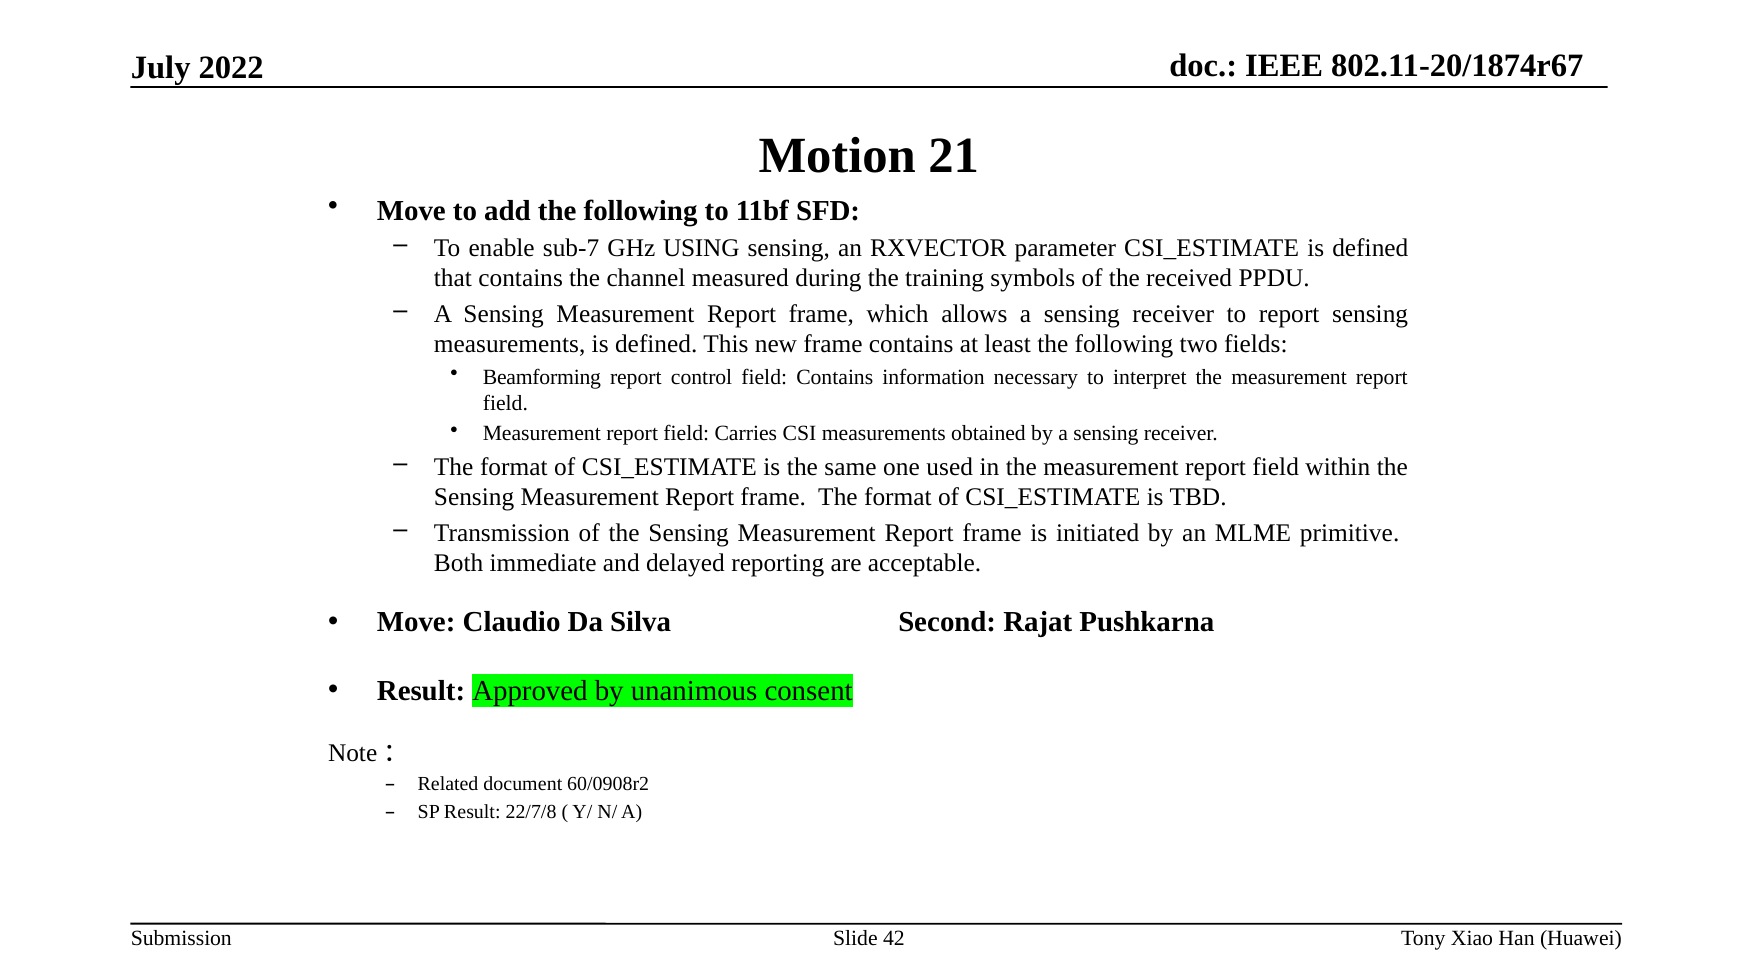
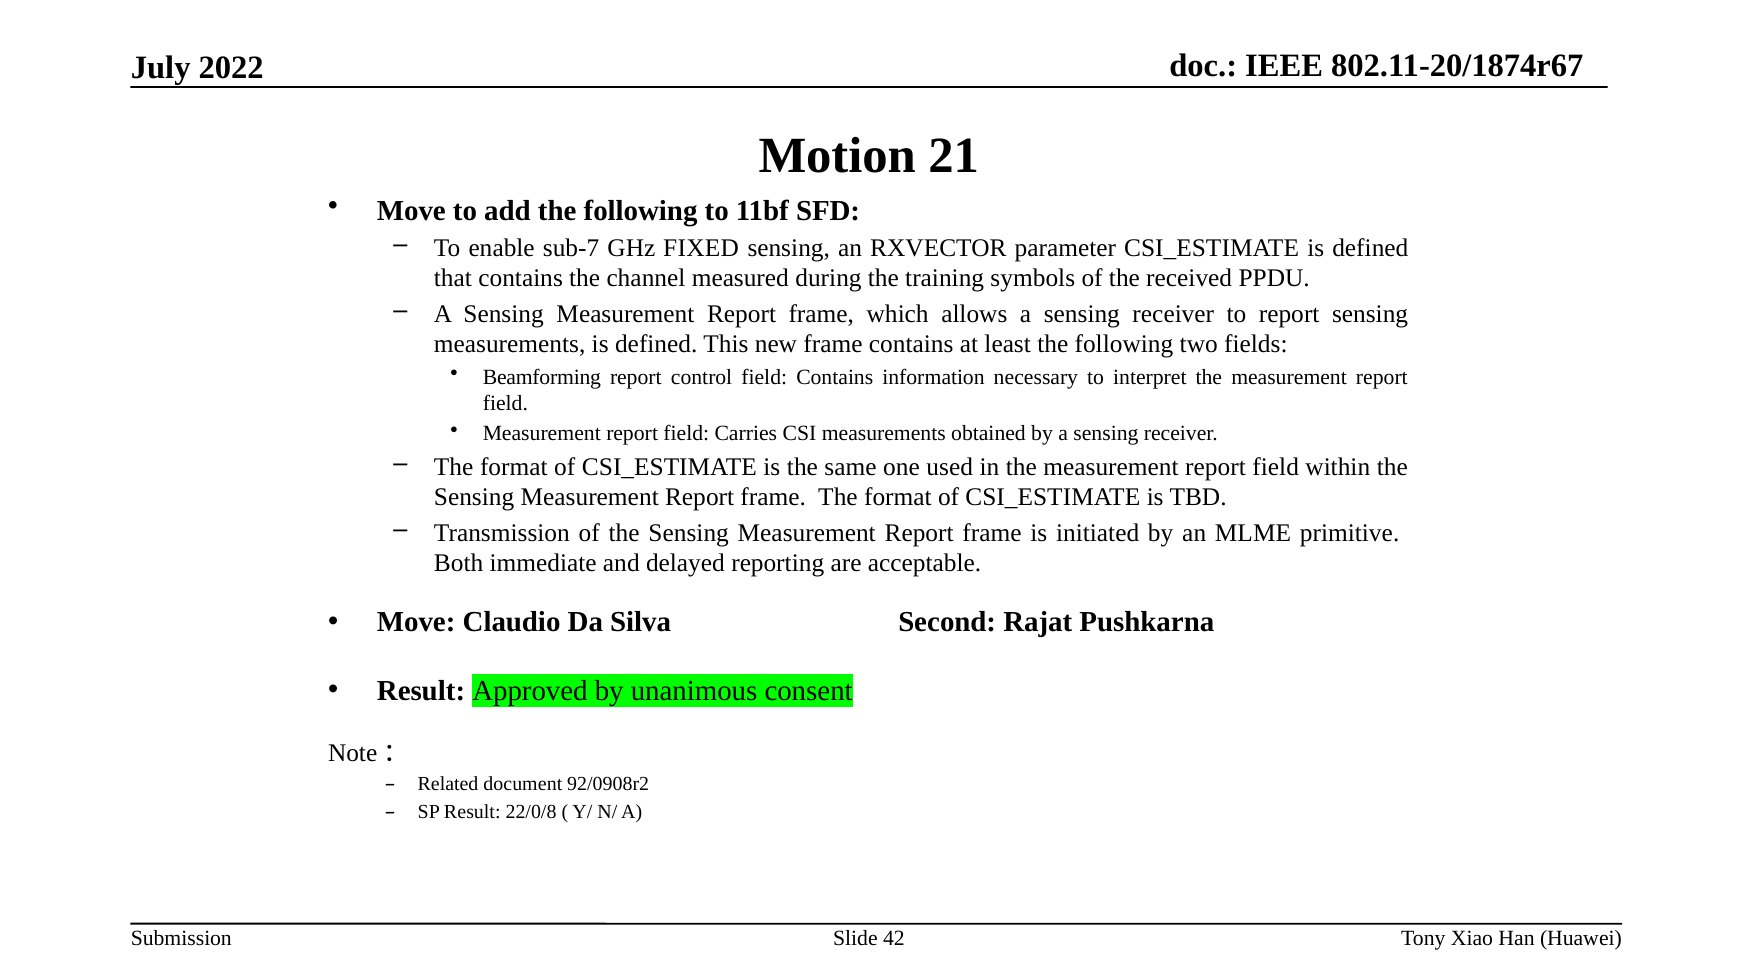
USING: USING -> FIXED
60/0908r2: 60/0908r2 -> 92/0908r2
22/7/8: 22/7/8 -> 22/0/8
